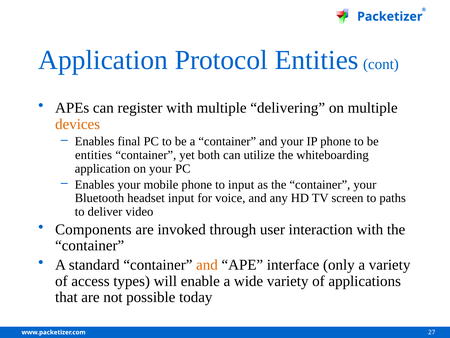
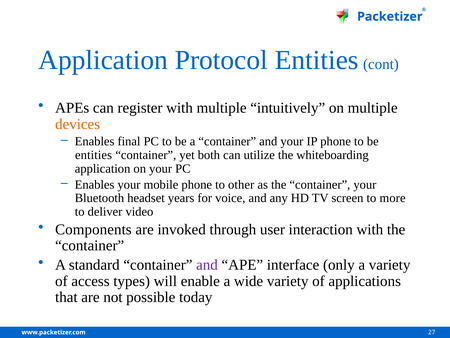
delivering: delivering -> intuitively
to input: input -> other
headset input: input -> years
paths: paths -> more
and at (207, 265) colour: orange -> purple
